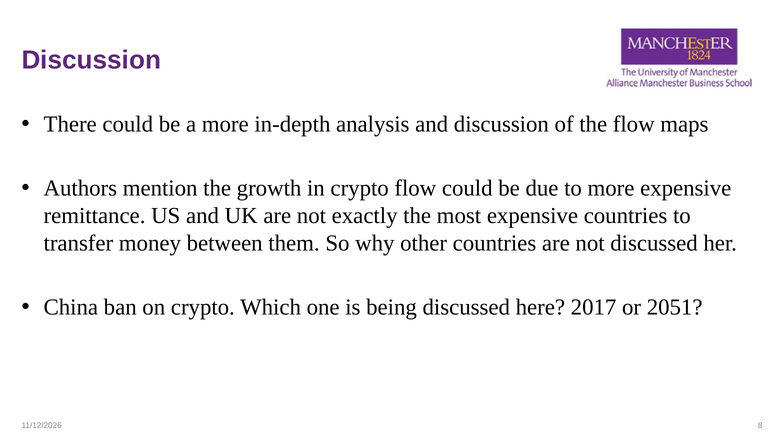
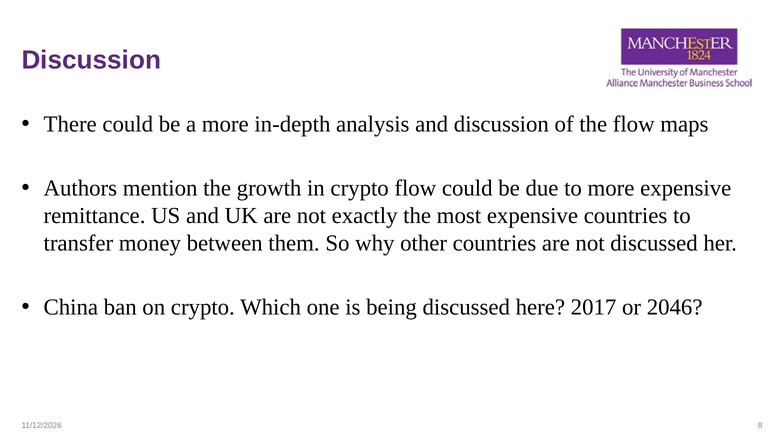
2051: 2051 -> 2046
